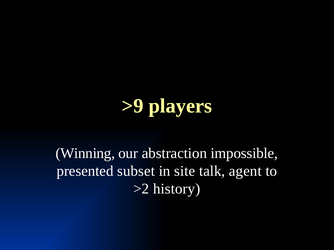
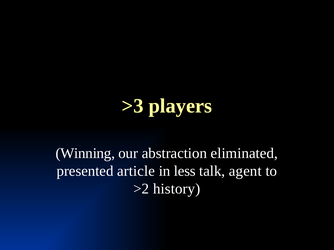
>9: >9 -> >3
impossible: impossible -> eliminated
subset: subset -> article
site: site -> less
